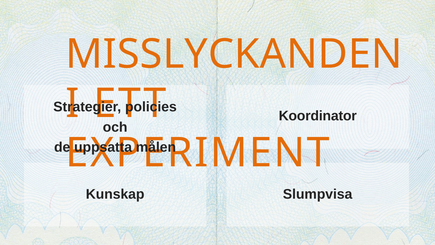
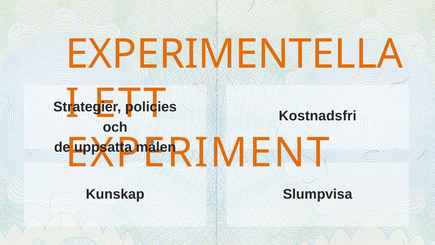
MISSLYCKANDEN: MISSLYCKANDEN -> EXPERIMENTELLA
Koordinator: Koordinator -> Kostnadsfri
